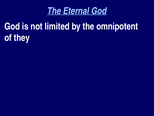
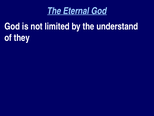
omnipotent: omnipotent -> understand
